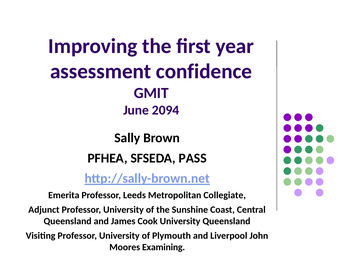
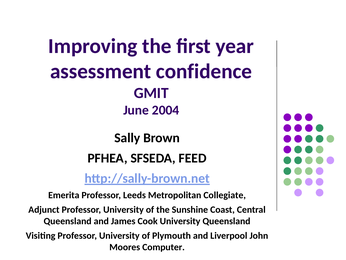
2094: 2094 -> 2004
PASS: PASS -> FEED
Examining: Examining -> Computer
